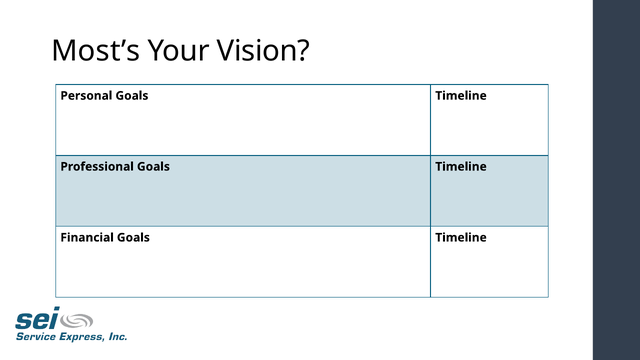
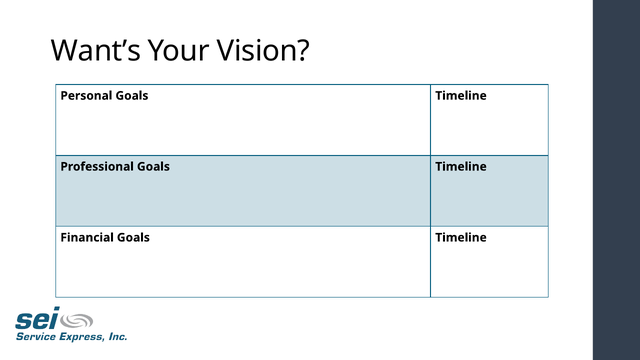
Most’s: Most’s -> Want’s
